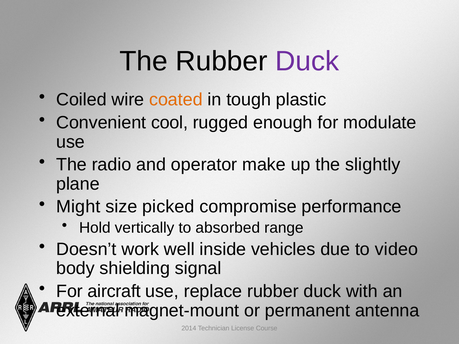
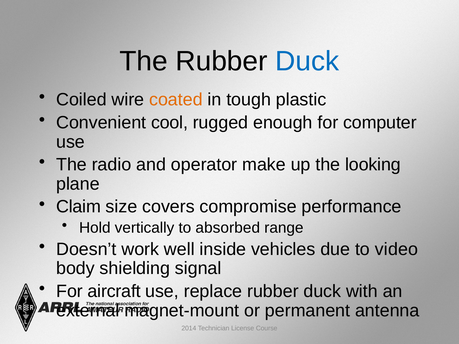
Duck at (307, 61) colour: purple -> blue
modulate: modulate -> computer
slightly: slightly -> looking
Might: Might -> Claim
picked: picked -> covers
